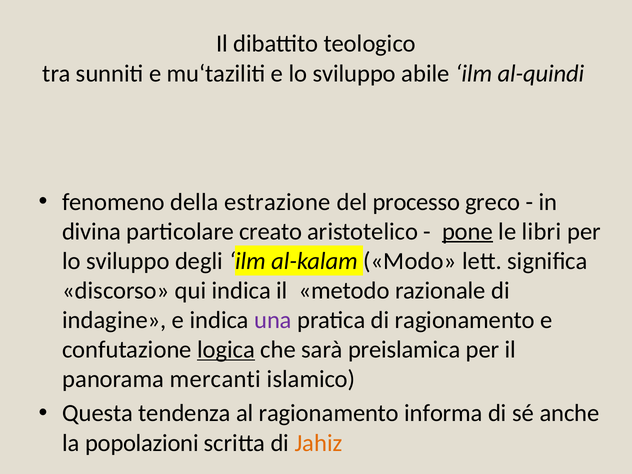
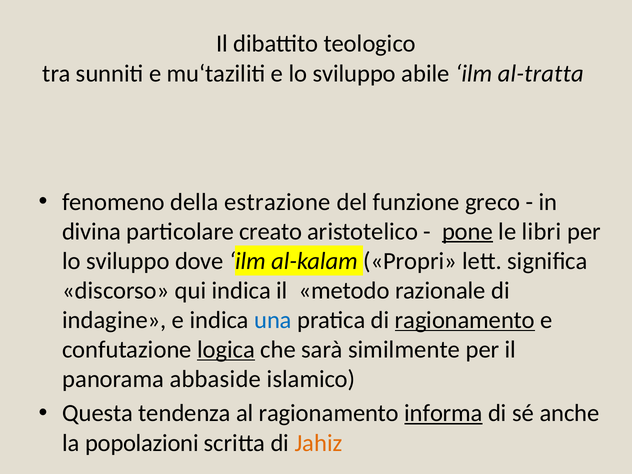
al-quindi: al-quindi -> al-tratta
processo: processo -> funzione
degli: degli -> dove
Modo: Modo -> Propri
una colour: purple -> blue
ragionamento at (465, 320) underline: none -> present
preislamica: preislamica -> similmente
mercanti: mercanti -> abbaside
informa underline: none -> present
